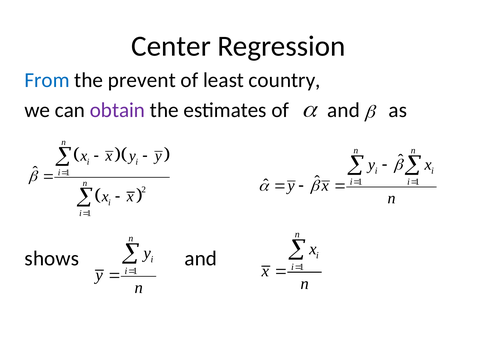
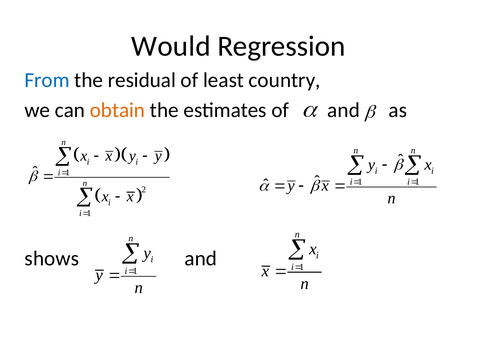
Center: Center -> Would
prevent: prevent -> residual
obtain colour: purple -> orange
